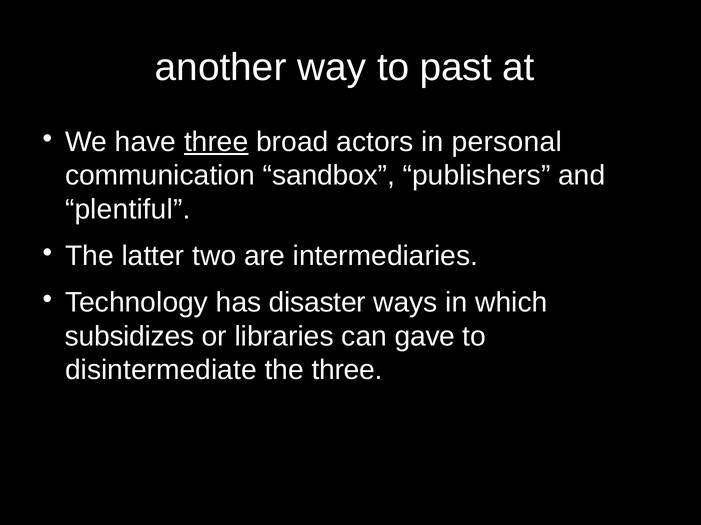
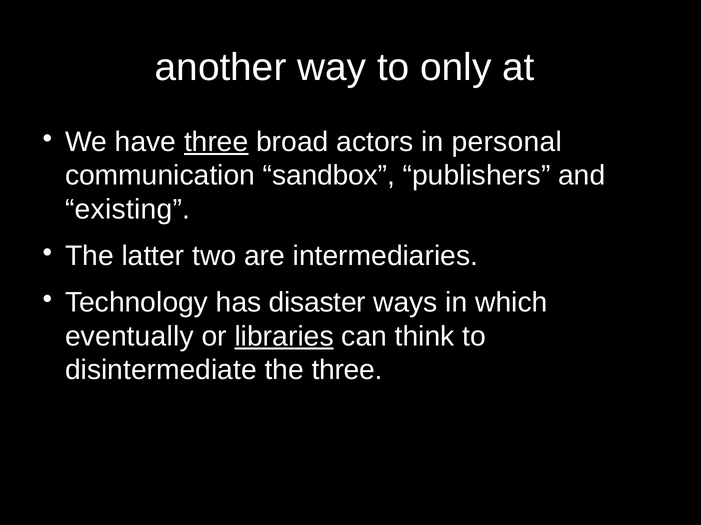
past: past -> only
plentiful: plentiful -> existing
subsidizes: subsidizes -> eventually
libraries underline: none -> present
gave: gave -> think
